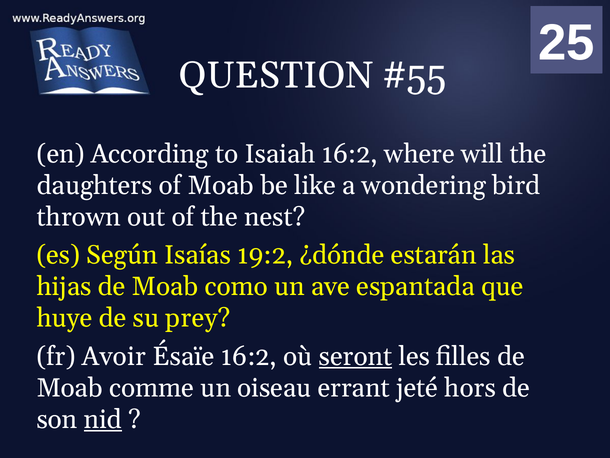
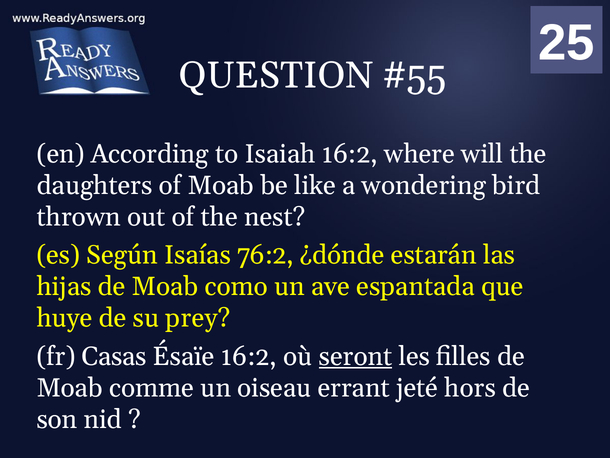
19:2: 19:2 -> 76:2
Avoir: Avoir -> Casas
nid underline: present -> none
